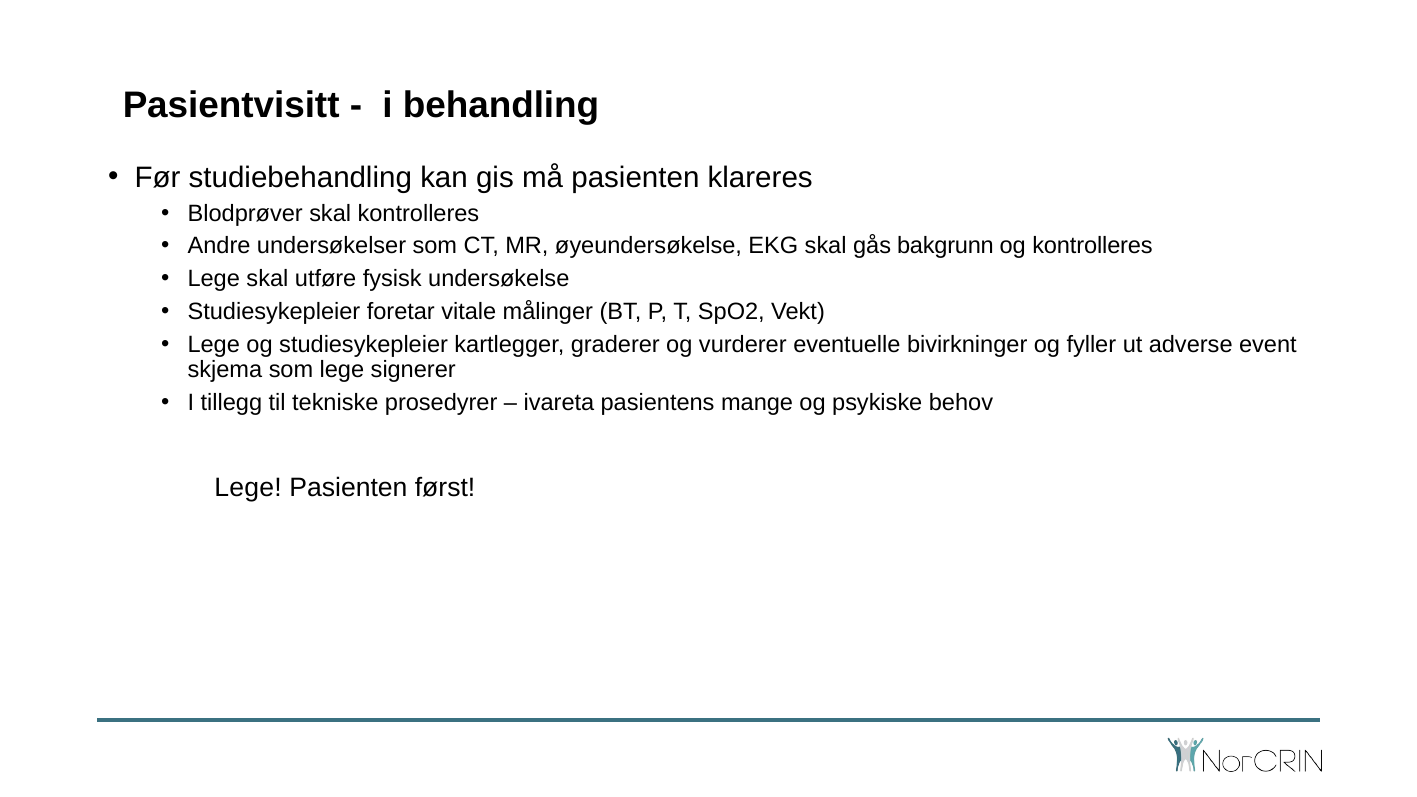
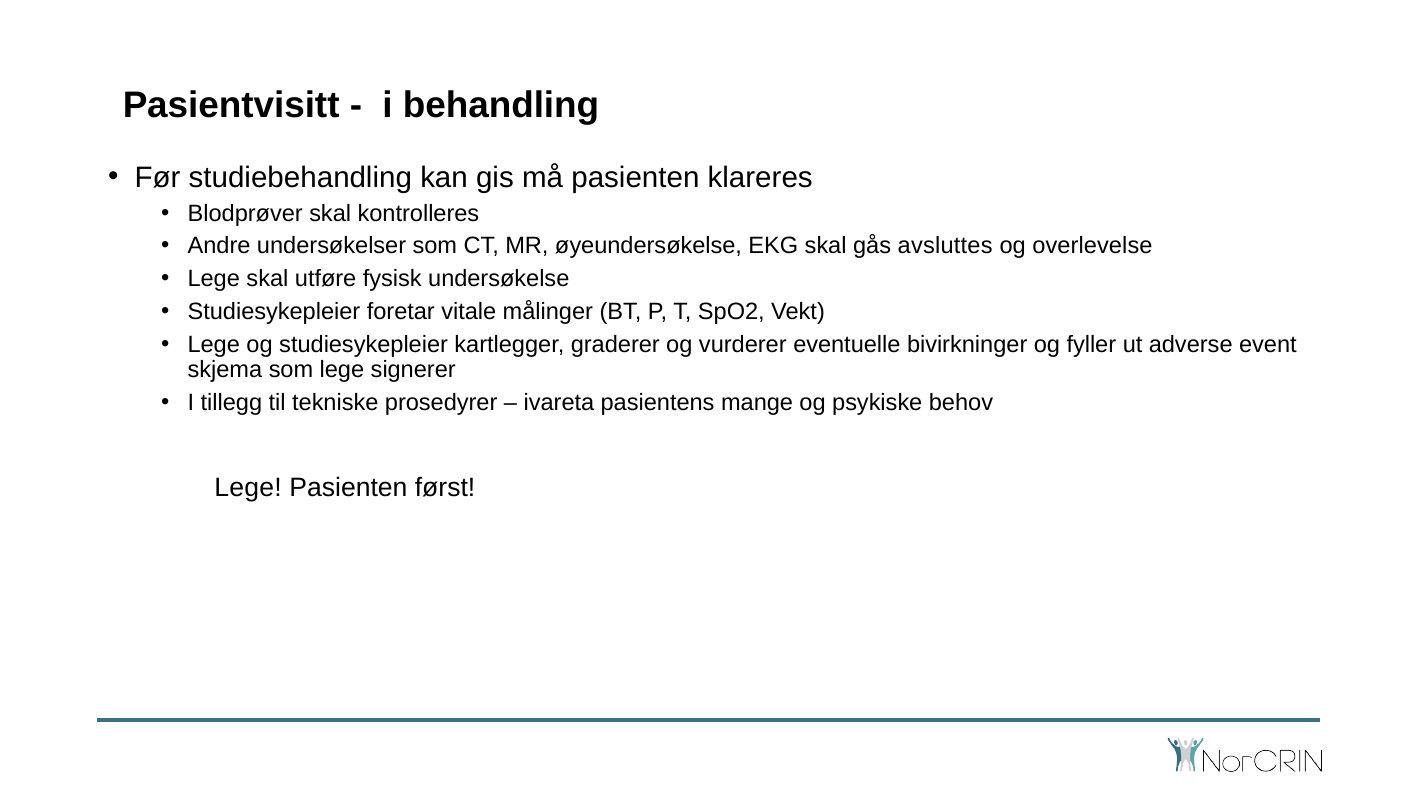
bakgrunn: bakgrunn -> avsluttes
og kontrolleres: kontrolleres -> overlevelse
